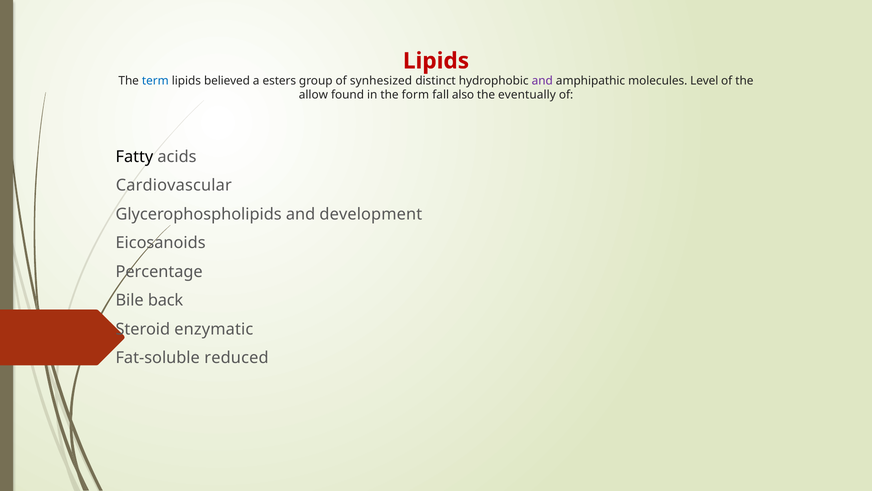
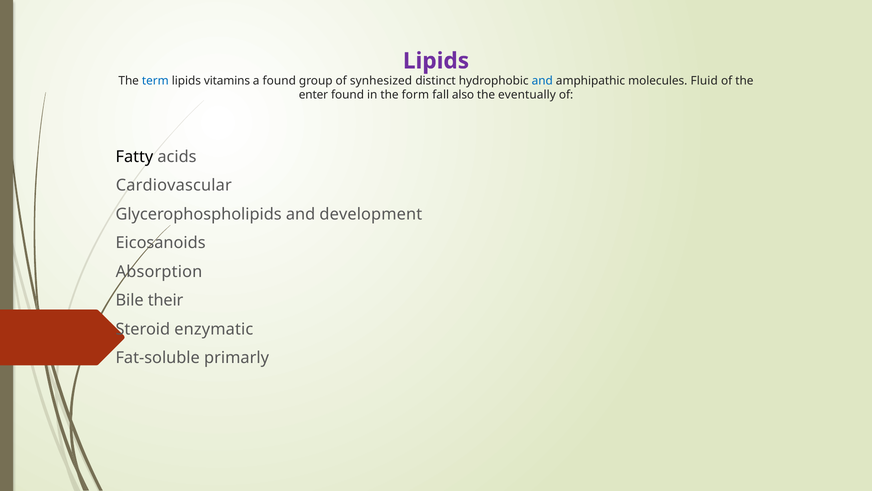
Lipids at (436, 61) colour: red -> purple
believed: believed -> vitamins
a esters: esters -> found
and at (542, 81) colour: purple -> blue
Level: Level -> Fluid
allow: allow -> enter
Percentage: Percentage -> Absorption
back: back -> their
reduced: reduced -> primarly
